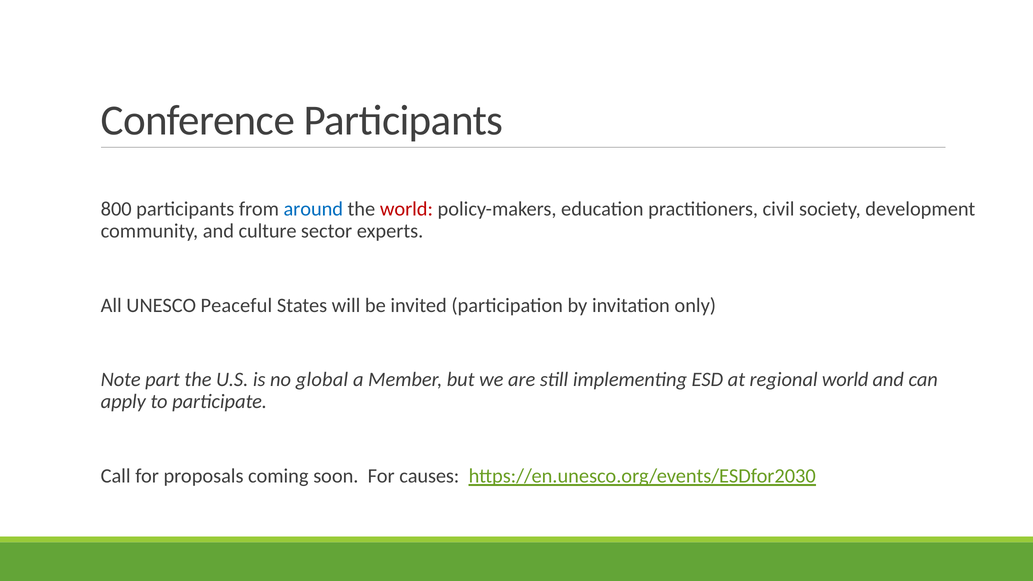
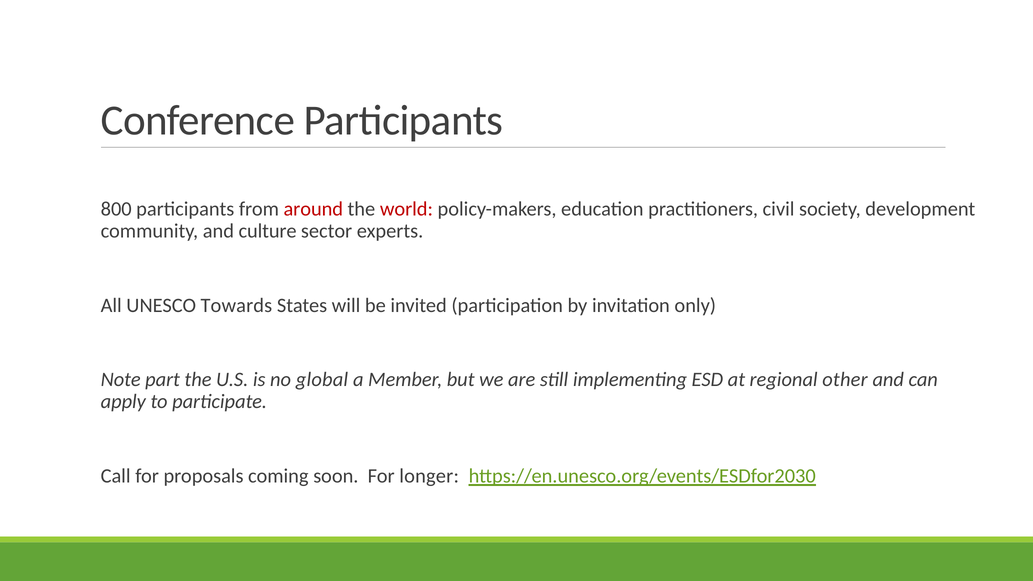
around colour: blue -> red
Peaceful: Peaceful -> Towards
regional world: world -> other
causes: causes -> longer
